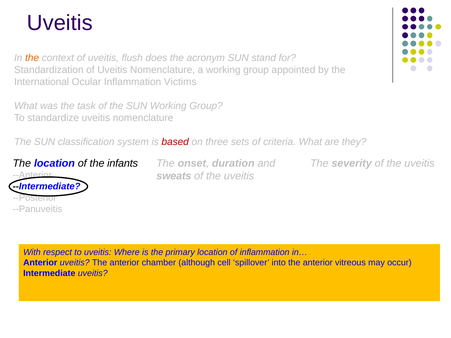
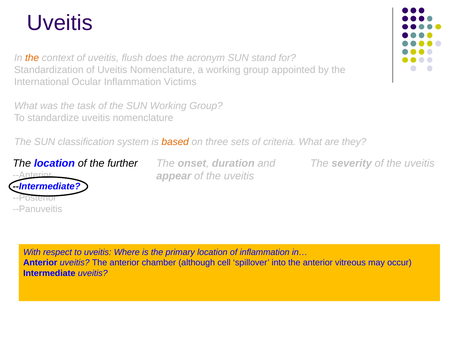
based colour: red -> orange
infants: infants -> further
sweats: sweats -> appear
